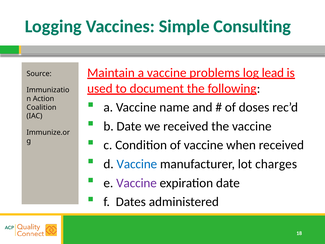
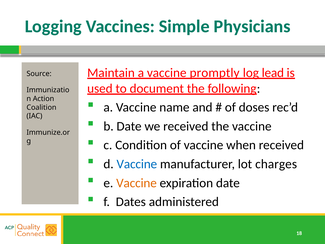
Consulting: Consulting -> Physicians
problems: problems -> promptly
Vaccine at (137, 183) colour: purple -> orange
